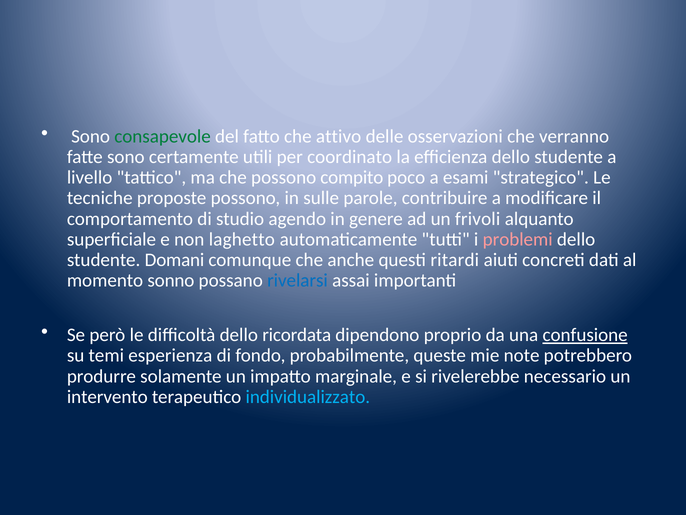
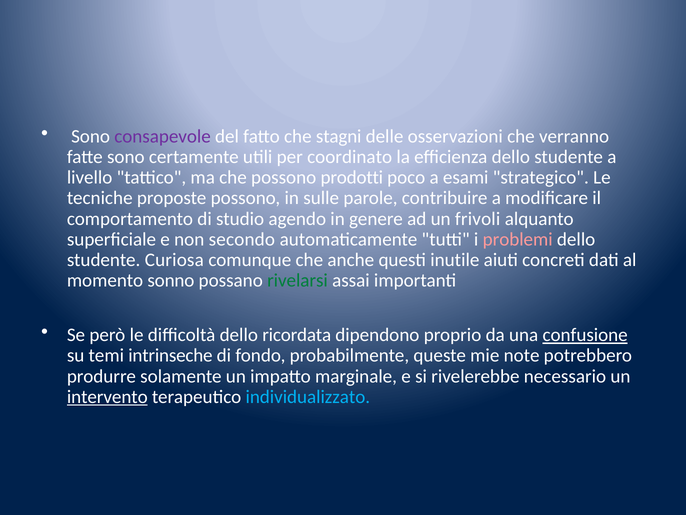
consapevole colour: green -> purple
attivo: attivo -> stagni
compito: compito -> prodotti
laghetto: laghetto -> secondo
Domani: Domani -> Curiosa
ritardi: ritardi -> inutile
rivelarsi colour: blue -> green
esperienza: esperienza -> intrinseche
intervento underline: none -> present
